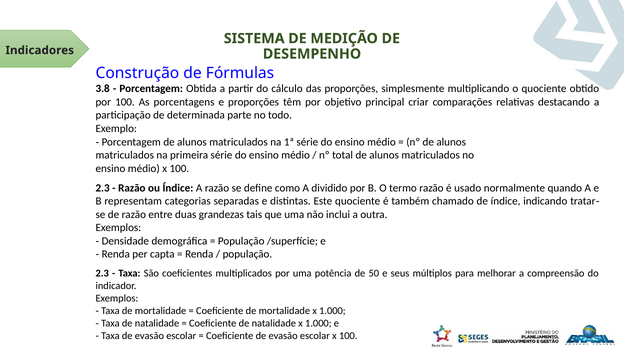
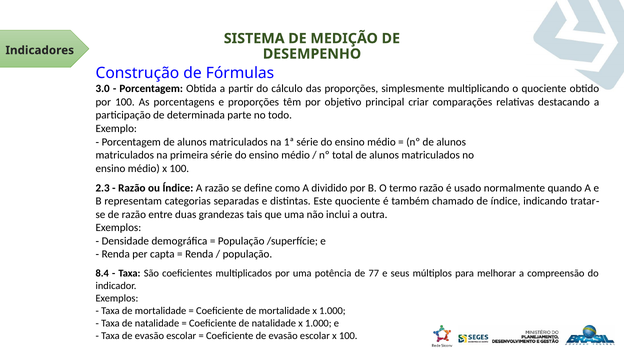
3.8: 3.8 -> 3.0
2.3 at (102, 273): 2.3 -> 8.4
50: 50 -> 77
